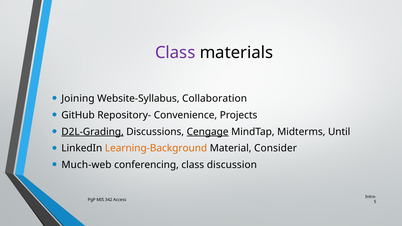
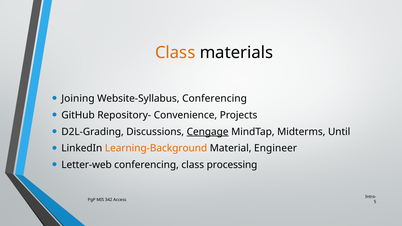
Class at (175, 53) colour: purple -> orange
Website-Syllabus Collaboration: Collaboration -> Conferencing
D2L-Grading underline: present -> none
Consider: Consider -> Engineer
Much-web: Much-web -> Letter-web
discussion: discussion -> processing
